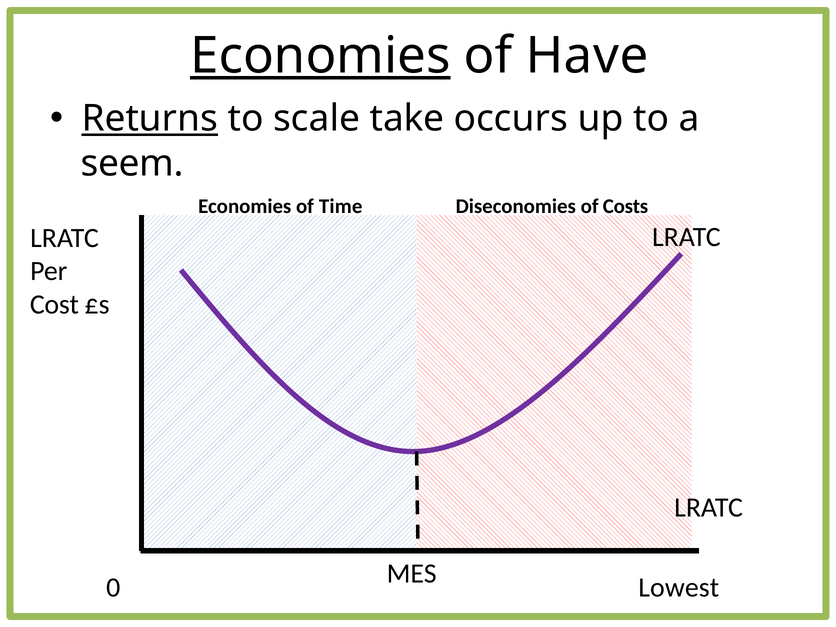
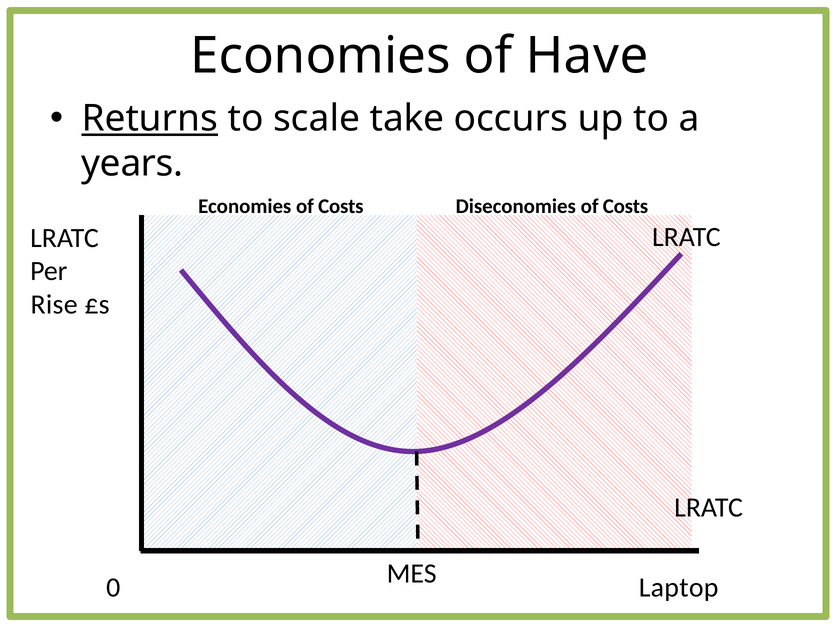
Economies at (320, 56) underline: present -> none
seem: seem -> years
Economies of Time: Time -> Costs
Cost: Cost -> Rise
Lowest: Lowest -> Laptop
